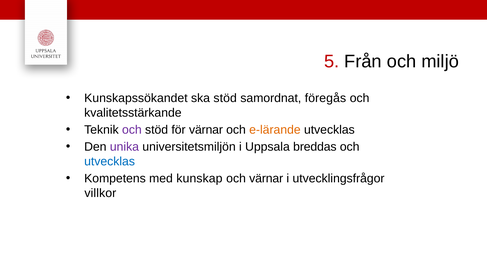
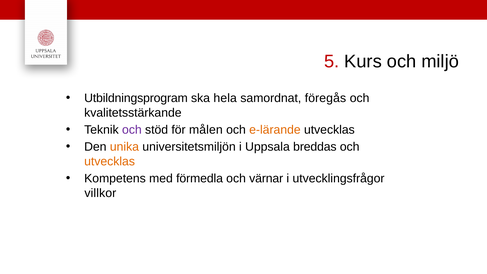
Från: Från -> Kurs
Kunskapssökandet: Kunskapssökandet -> Utbildningsprogram
ska stöd: stöd -> hela
för värnar: värnar -> målen
unika colour: purple -> orange
utvecklas at (110, 161) colour: blue -> orange
kunskap: kunskap -> förmedla
